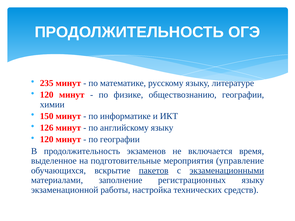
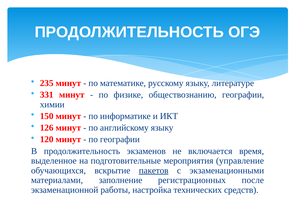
120 at (47, 95): 120 -> 331
экзаменационными underline: present -> none
регистрационных языку: языку -> после
